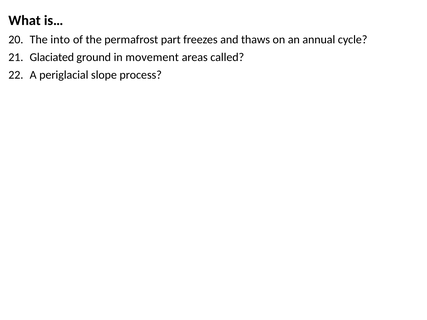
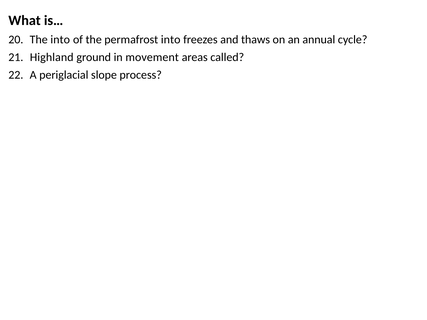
permafrost part: part -> into
Glaciated: Glaciated -> Highland
